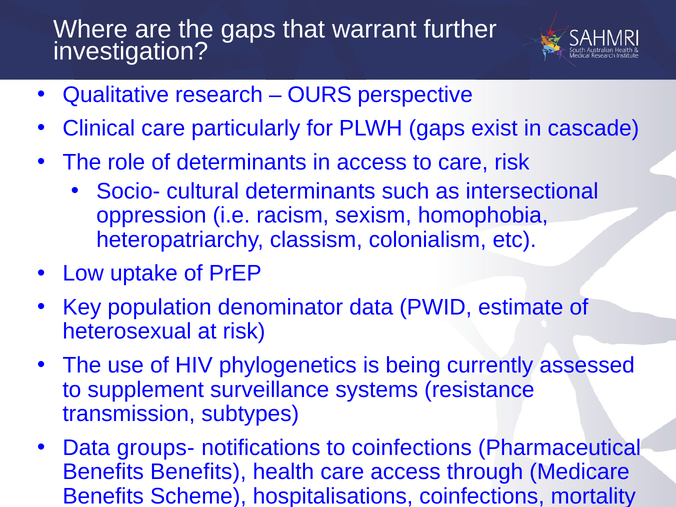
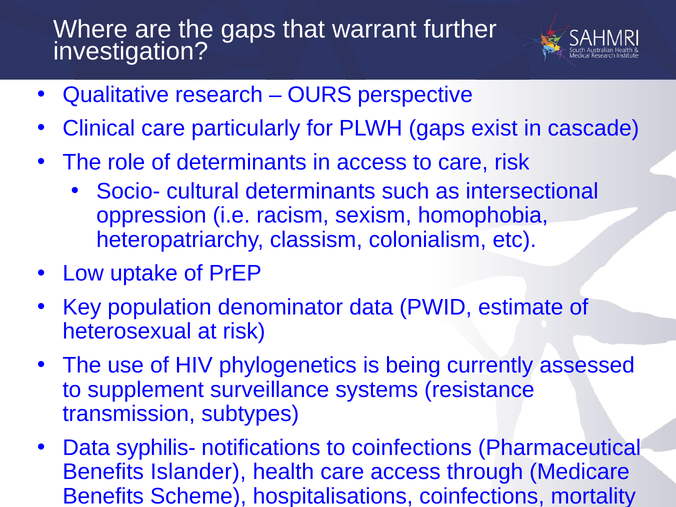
groups-: groups- -> syphilis-
Benefits Benefits: Benefits -> Islander
